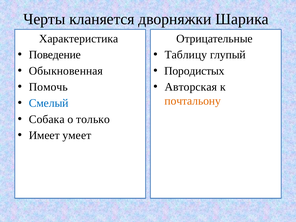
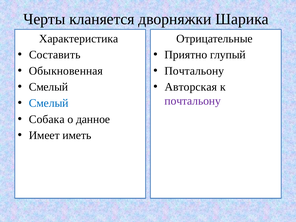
Поведение: Поведение -> Составить
Таблицу: Таблицу -> Приятно
Породистых at (194, 71): Породистых -> Почтальону
Помочь at (48, 87): Помочь -> Смелый
почтальону at (193, 101) colour: orange -> purple
только: только -> данное
умеет: умеет -> иметь
